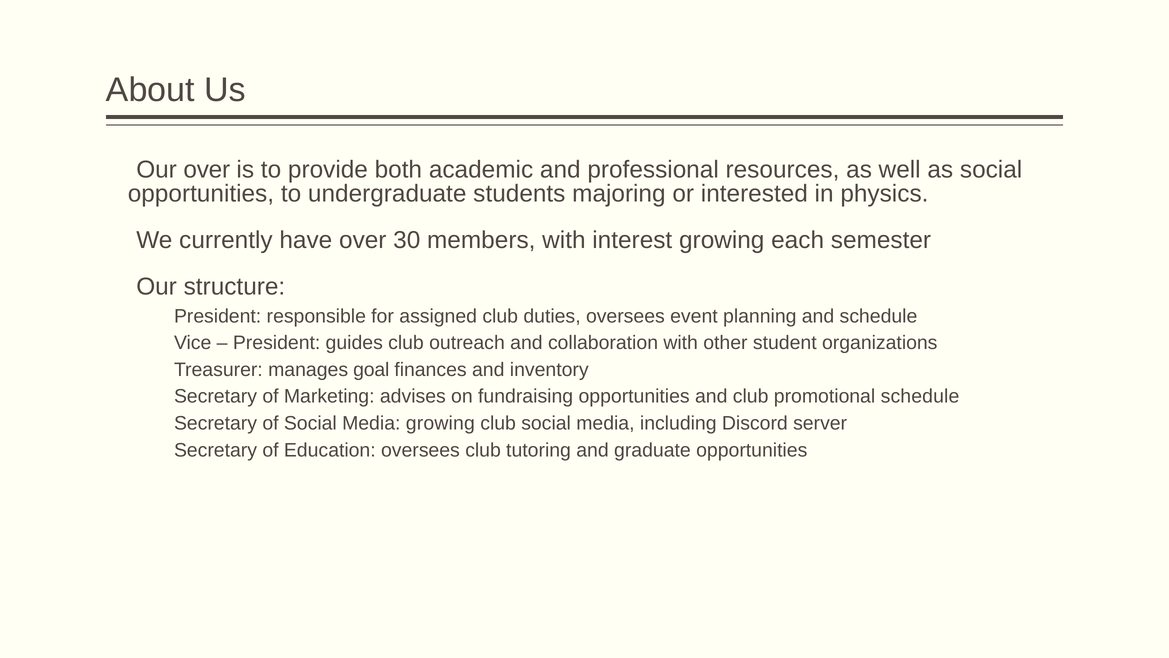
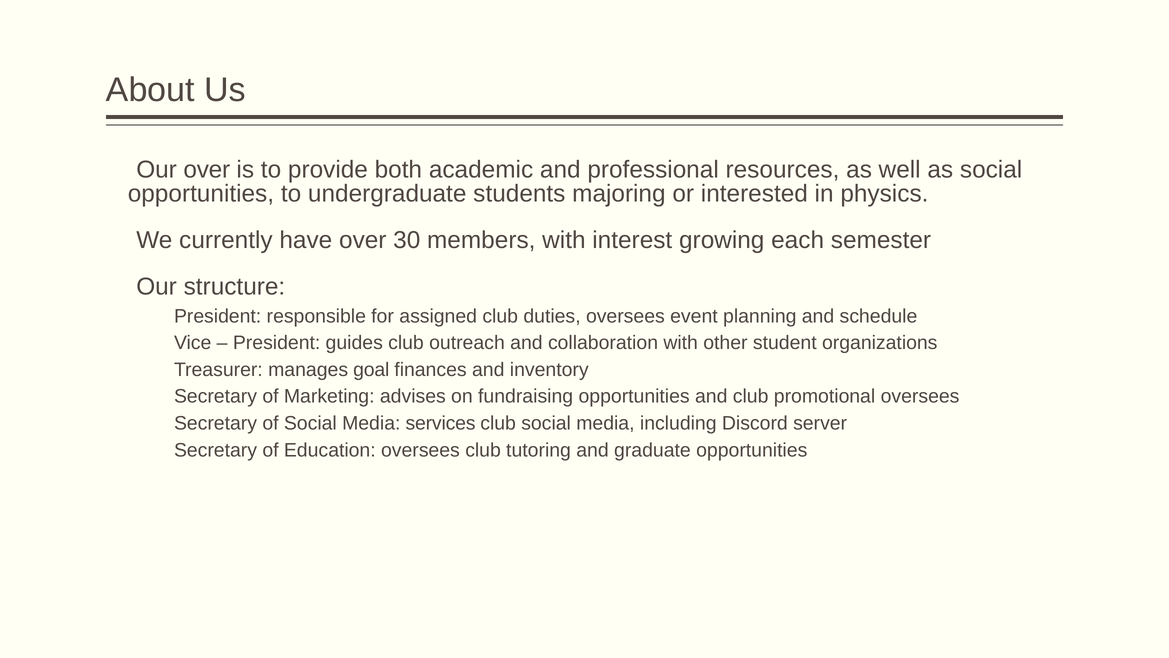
promotional schedule: schedule -> oversees
Media growing: growing -> services
